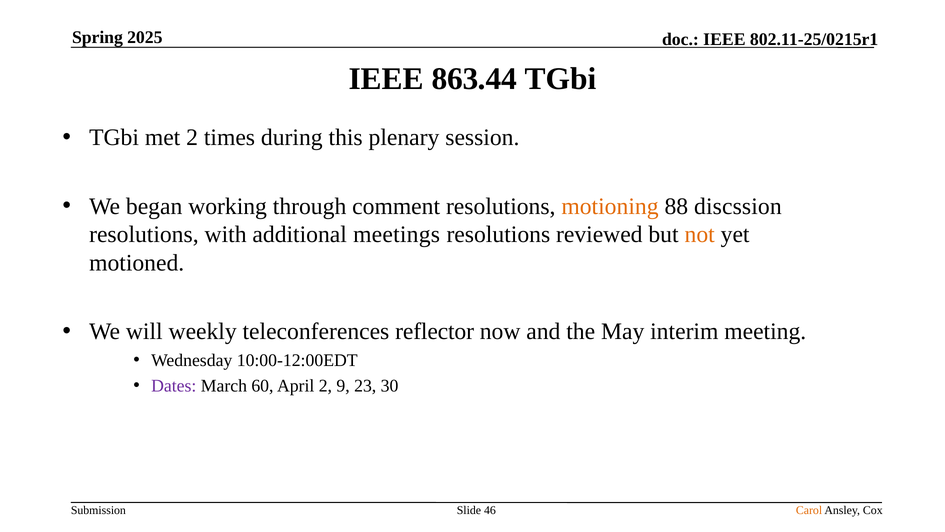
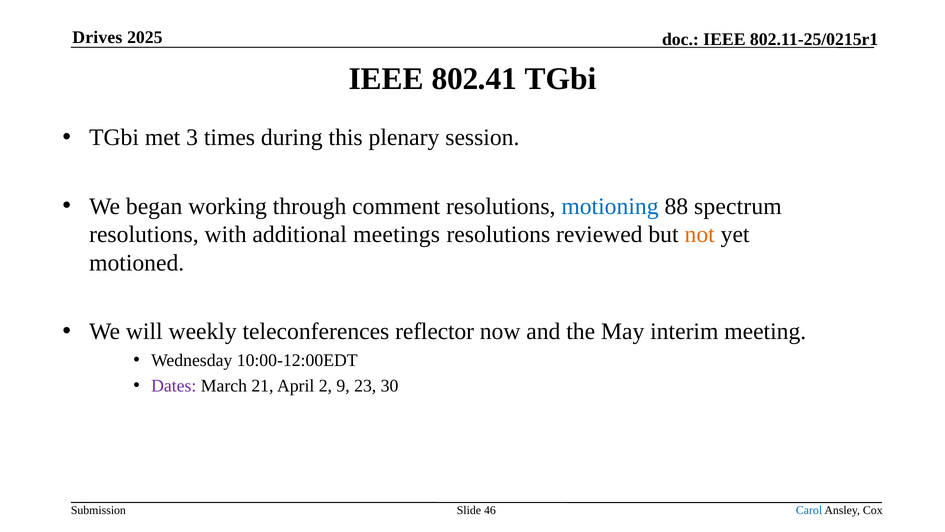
Spring: Spring -> Drives
863.44: 863.44 -> 802.41
met 2: 2 -> 3
motioning colour: orange -> blue
discssion: discssion -> spectrum
60: 60 -> 21
Carol colour: orange -> blue
